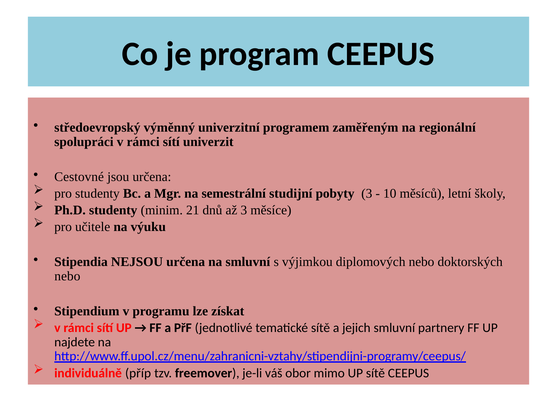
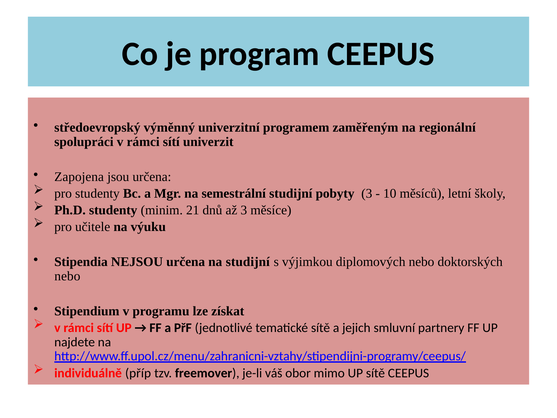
Cestovné: Cestovné -> Zapojena
na smluvní: smluvní -> studijní
